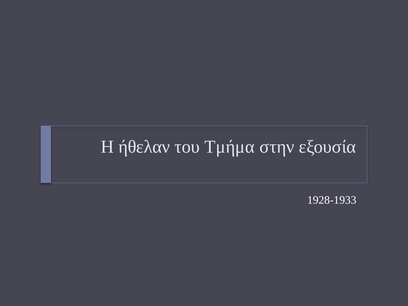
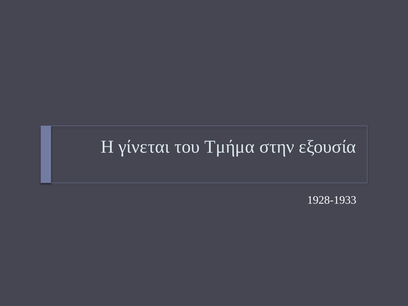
ήθελαν: ήθελαν -> γίνεται
